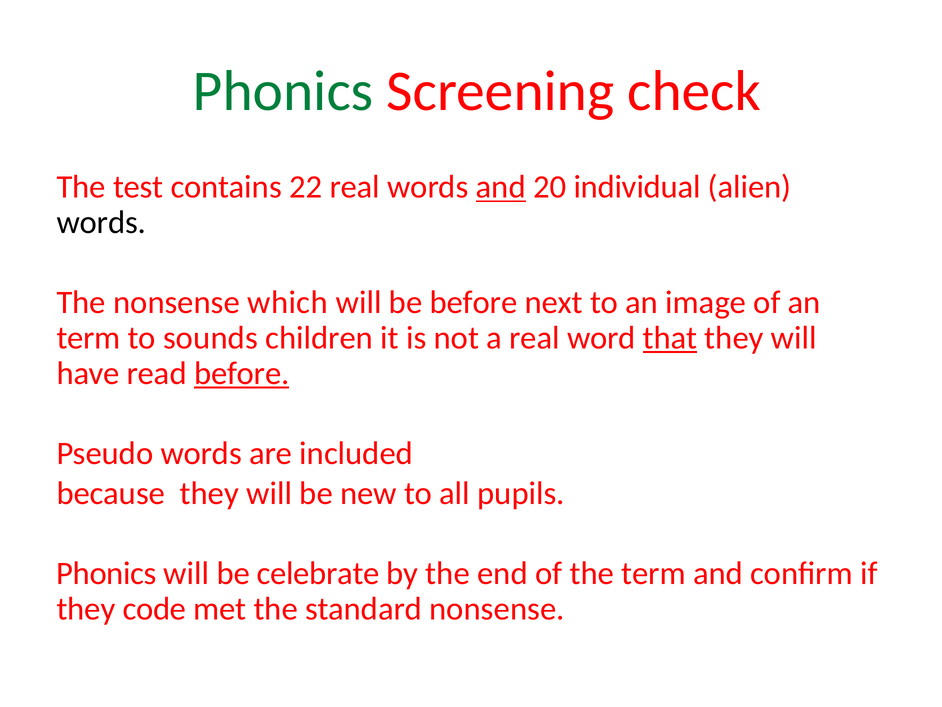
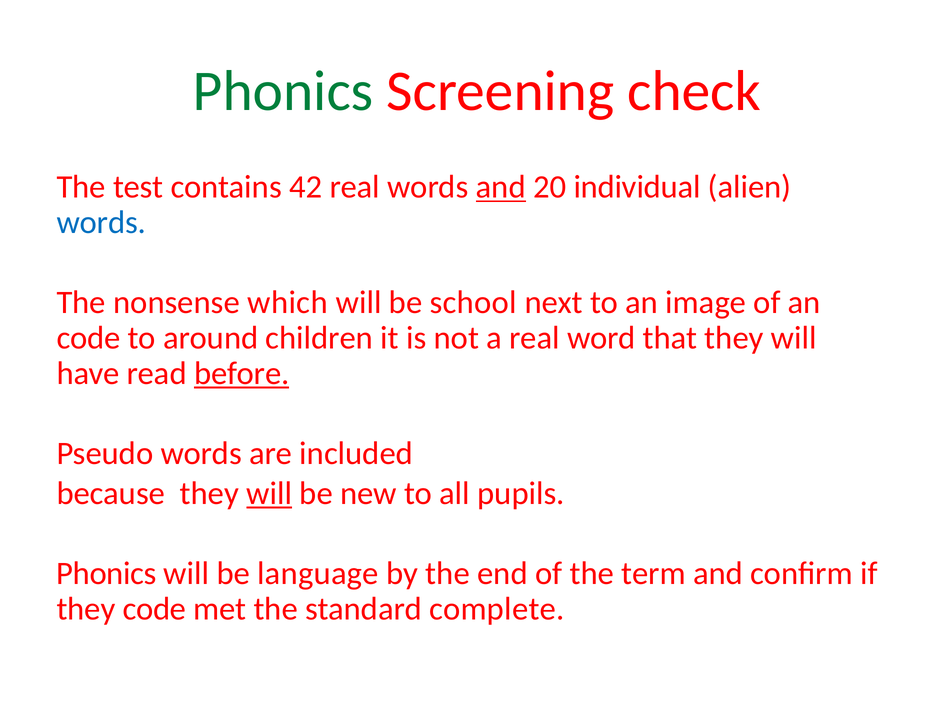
22: 22 -> 42
words at (101, 222) colour: black -> blue
be before: before -> school
term at (89, 338): term -> code
sounds: sounds -> around
that underline: present -> none
will at (269, 493) underline: none -> present
celebrate: celebrate -> language
standard nonsense: nonsense -> complete
